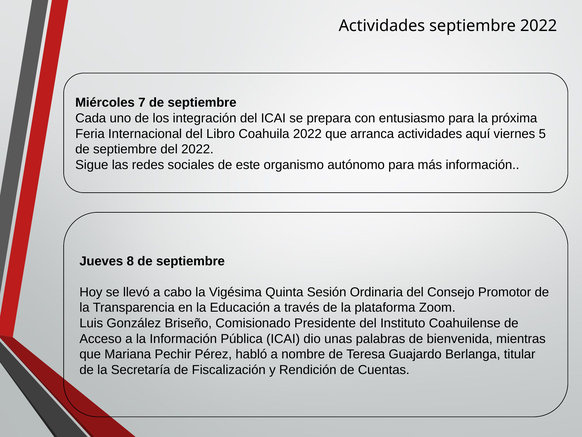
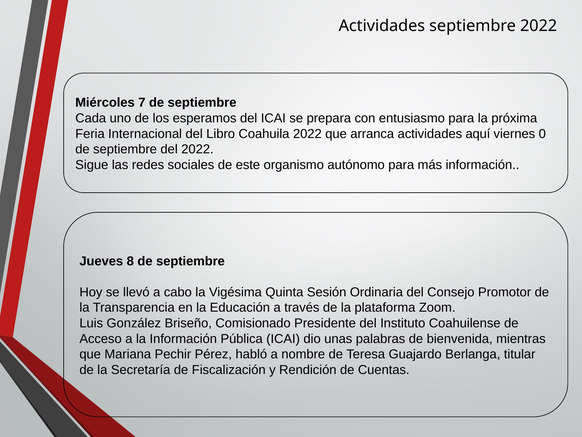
integración: integración -> esperamos
5: 5 -> 0
